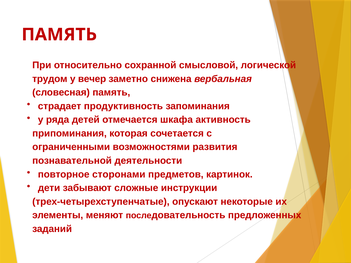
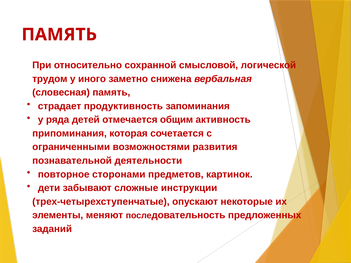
вечер: вечер -> иного
шкафа: шкафа -> общим
